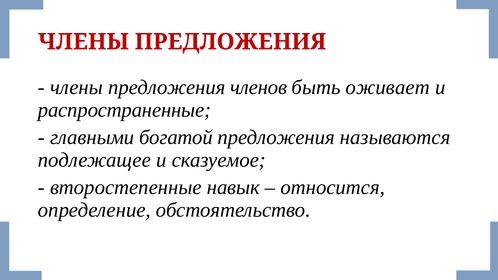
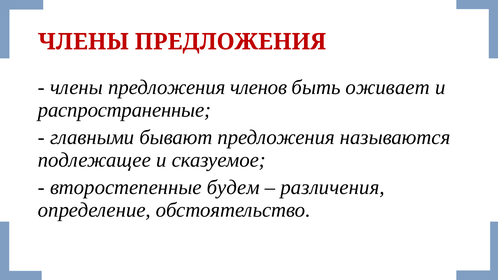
богатой: богатой -> бывают
навык: навык -> будем
относится: относится -> различения
